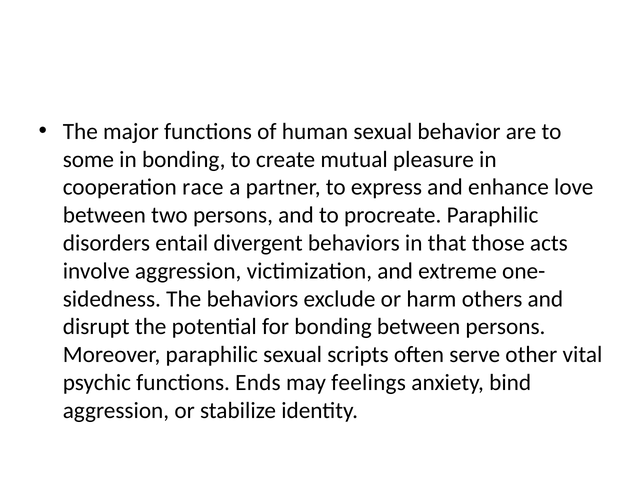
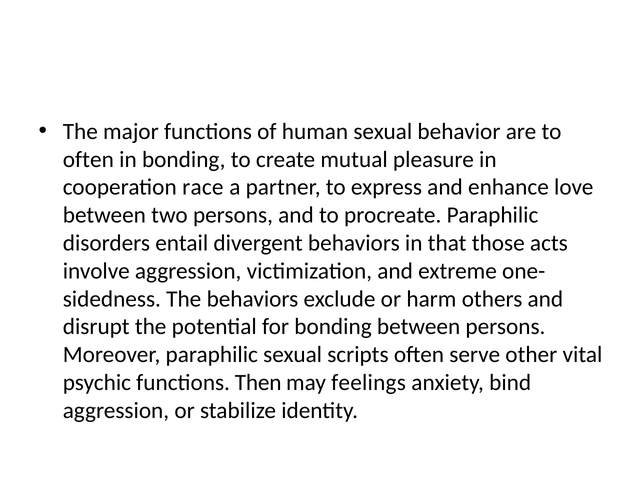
some at (88, 159): some -> often
Ends: Ends -> Then
